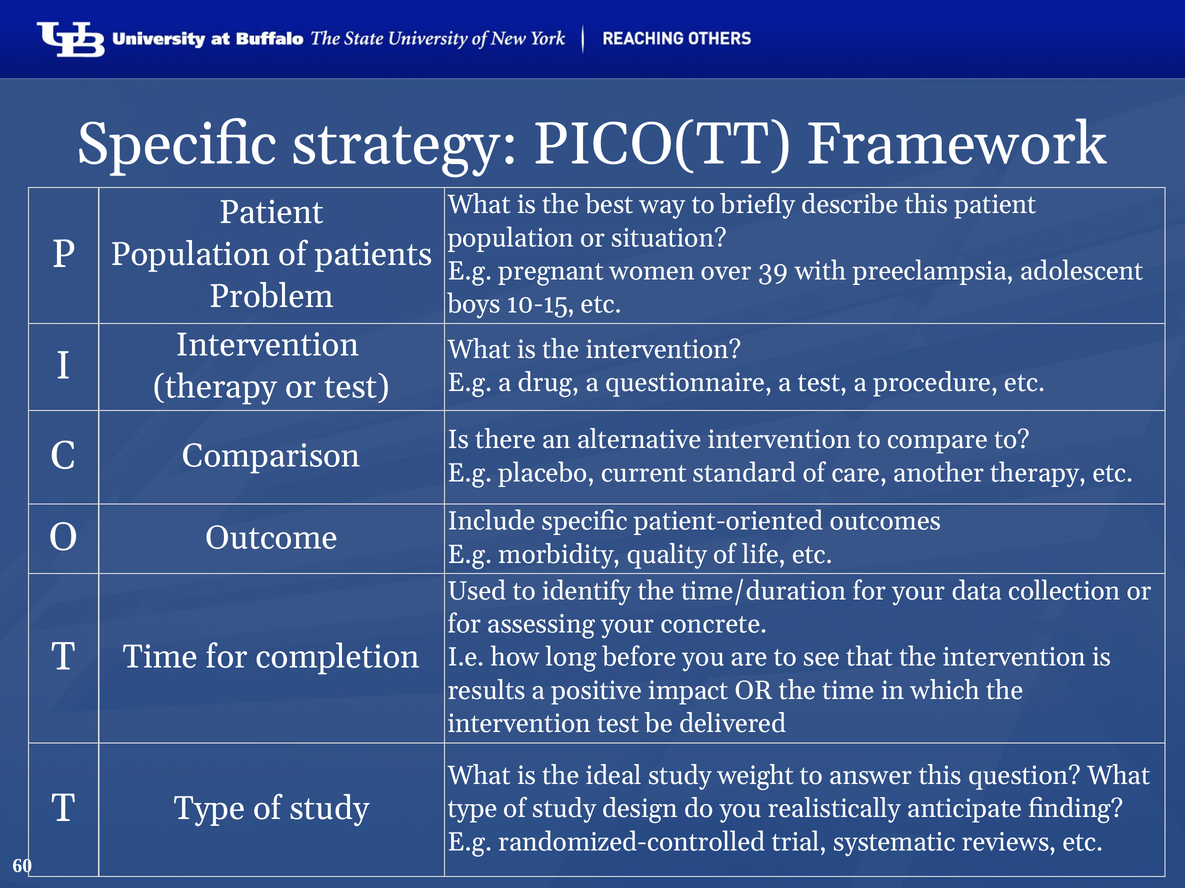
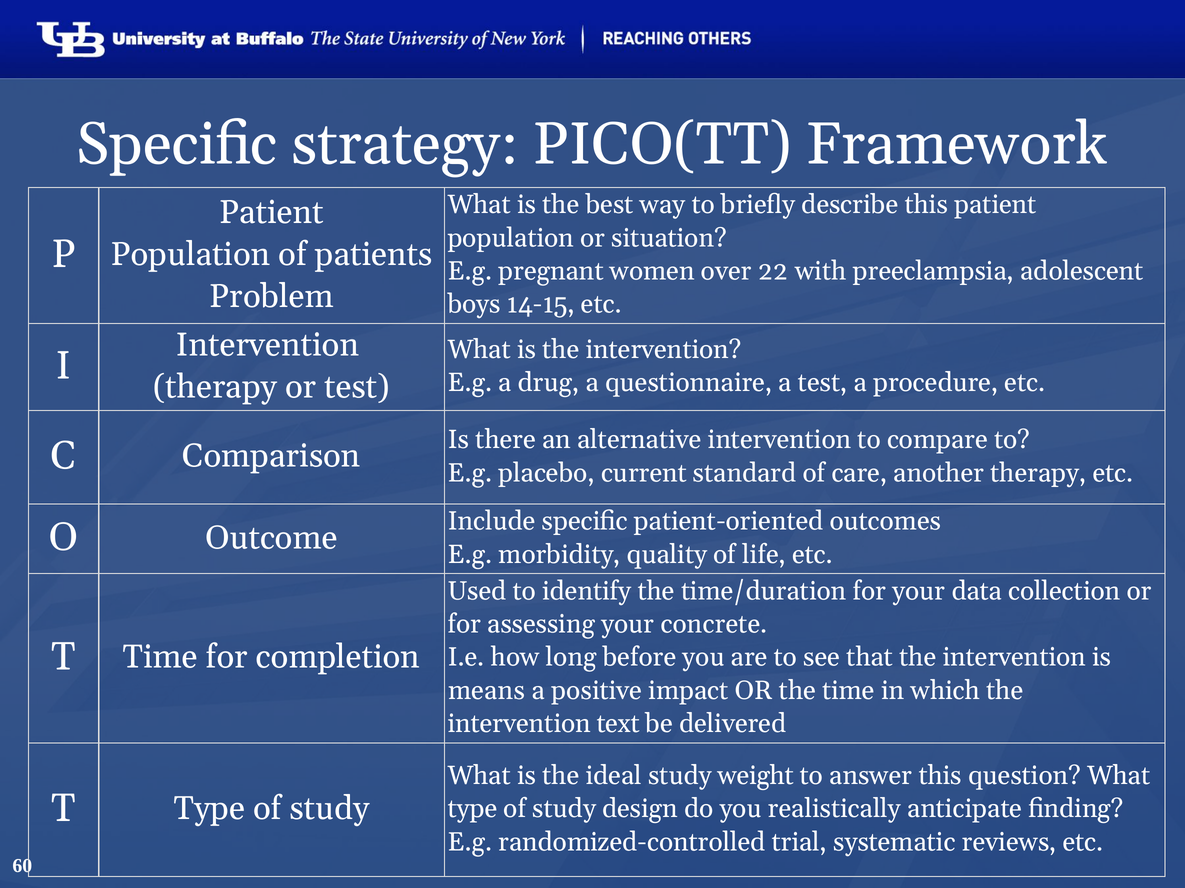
39: 39 -> 22
10-15: 10-15 -> 14-15
results: results -> means
intervention test: test -> text
